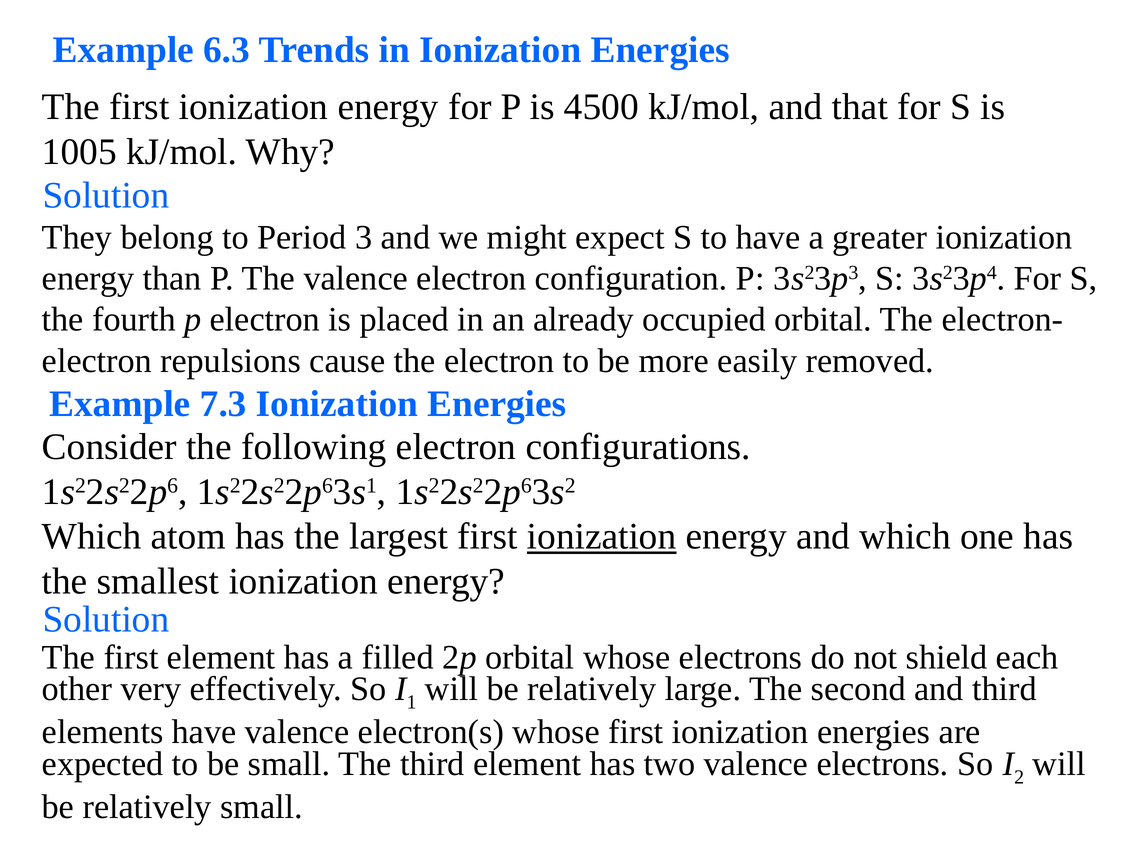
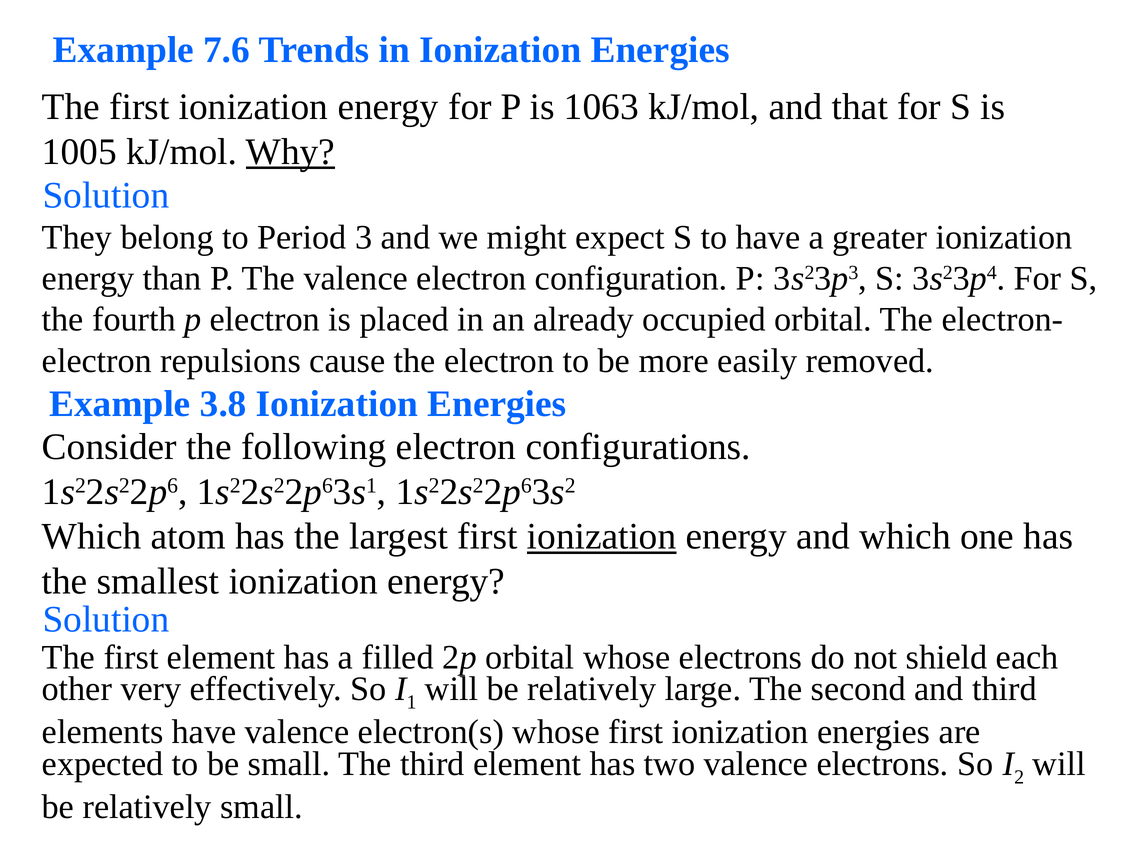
6.3: 6.3 -> 7.6
4500: 4500 -> 1063
Why underline: none -> present
7.3: 7.3 -> 3.8
